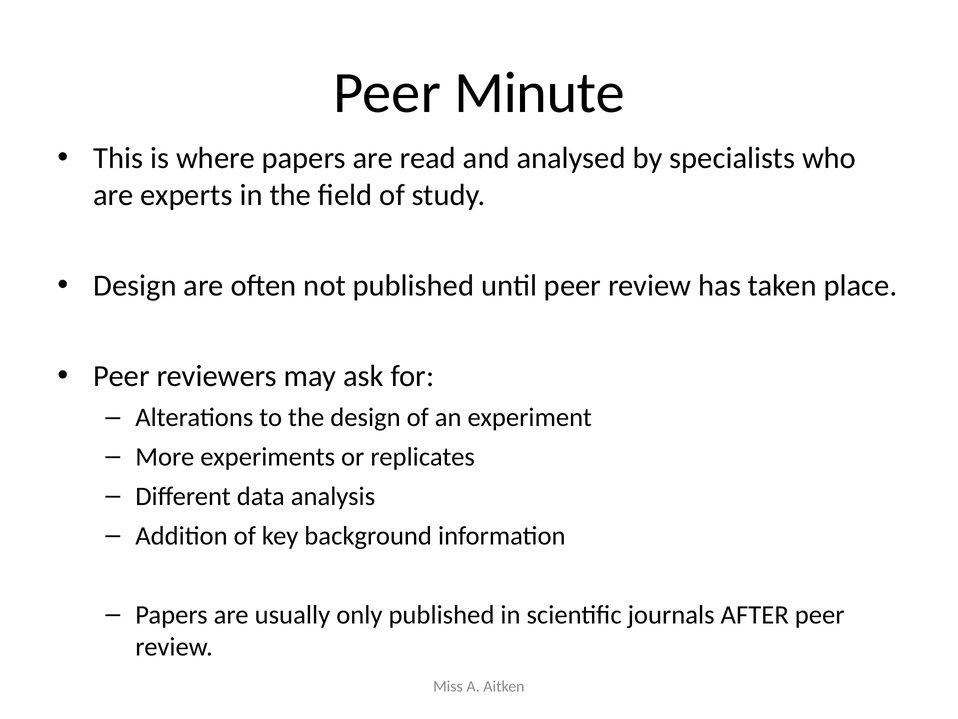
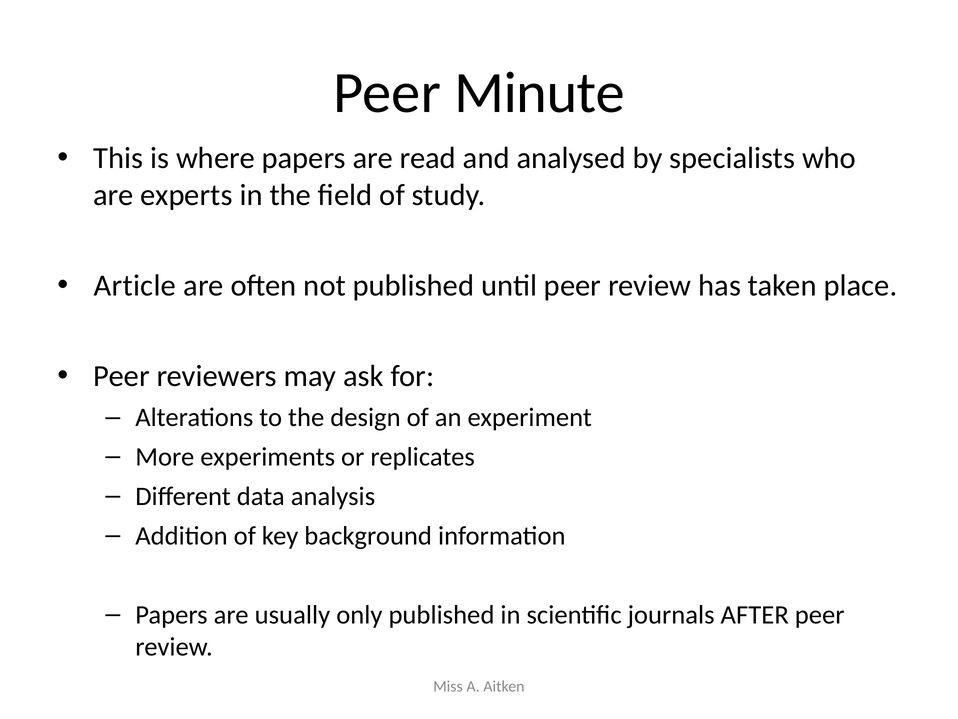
Design at (135, 285): Design -> Article
